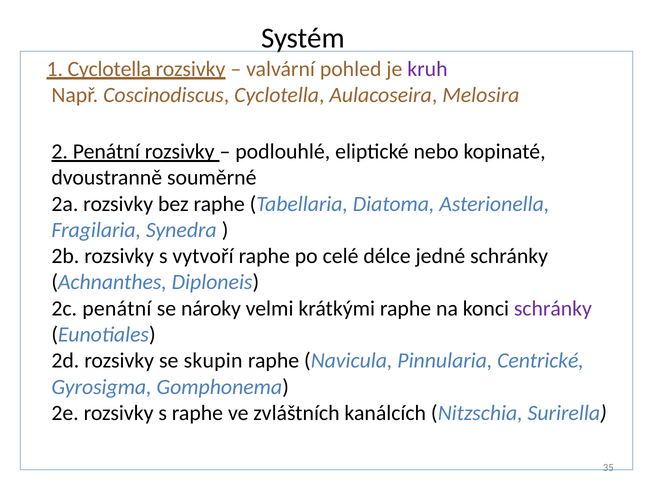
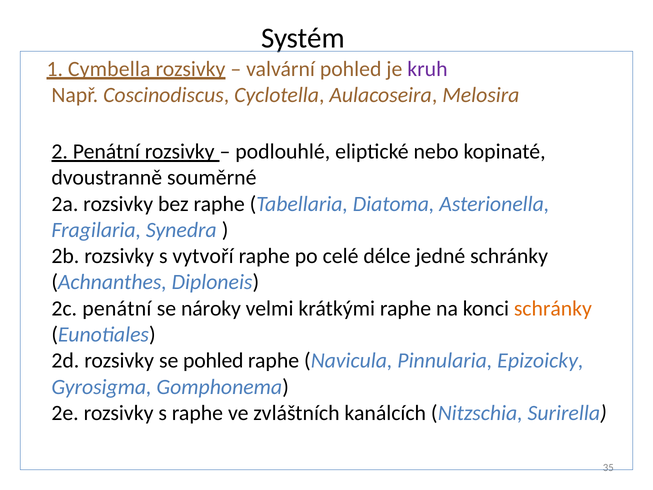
1 Cyclotella: Cyclotella -> Cymbella
schránky at (553, 308) colour: purple -> orange
se skupin: skupin -> pohled
Centrické: Centrické -> Epizoicky
